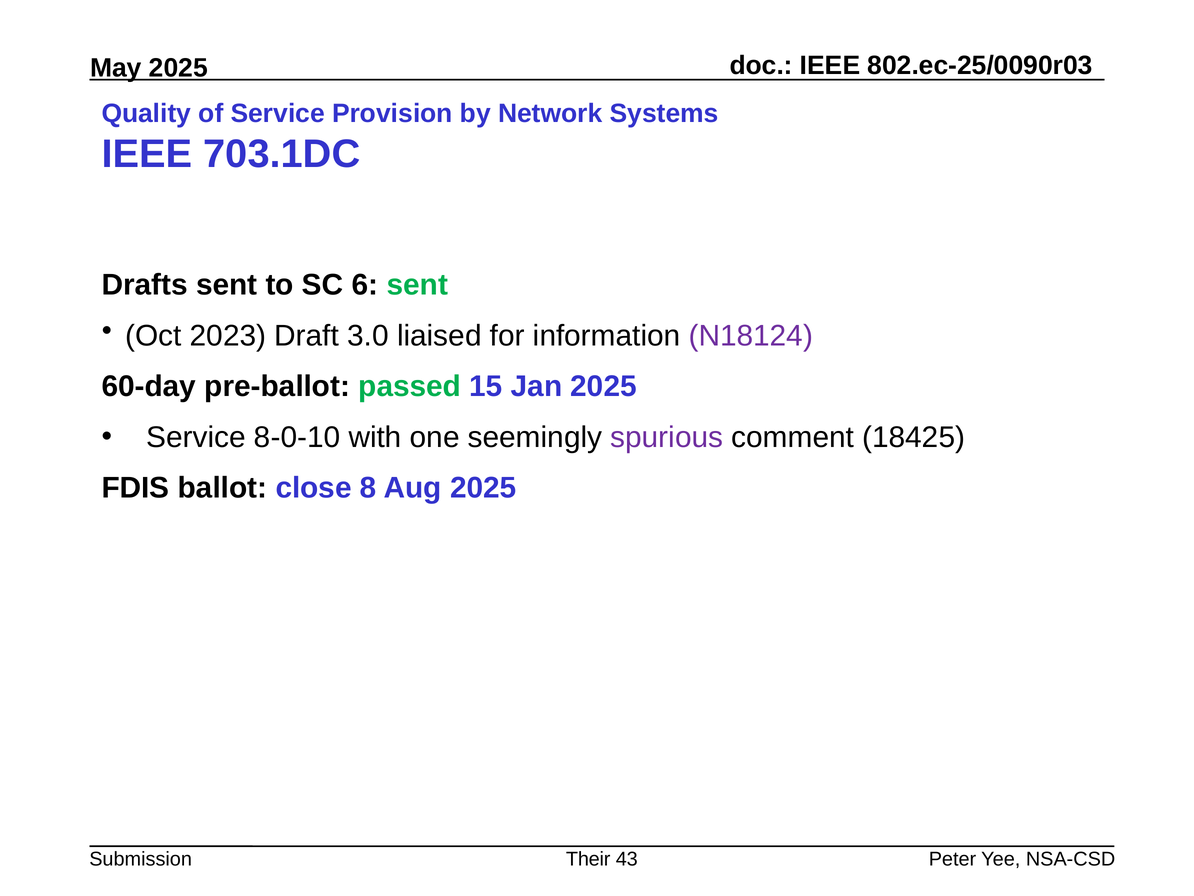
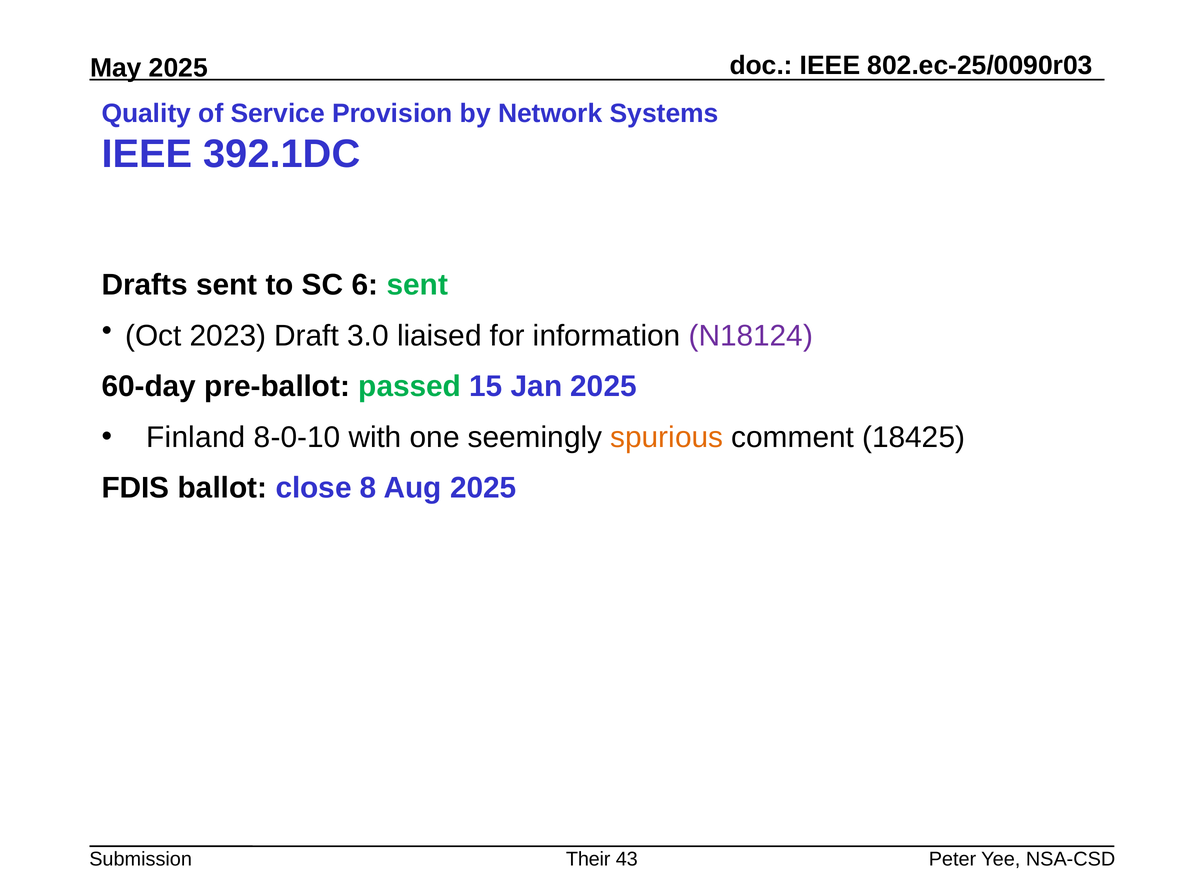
703.1DC: 703.1DC -> 392.1DC
Service at (196, 437): Service -> Finland
spurious colour: purple -> orange
